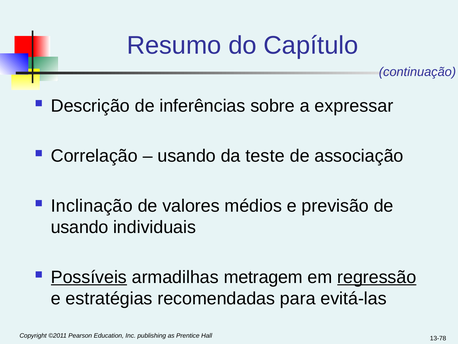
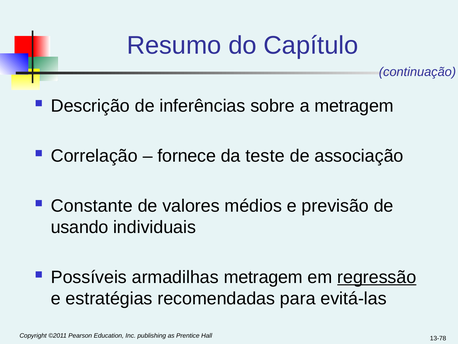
a expressar: expressar -> metragem
usando at (187, 156): usando -> fornece
Inclinação: Inclinação -> Constante
Possíveis underline: present -> none
